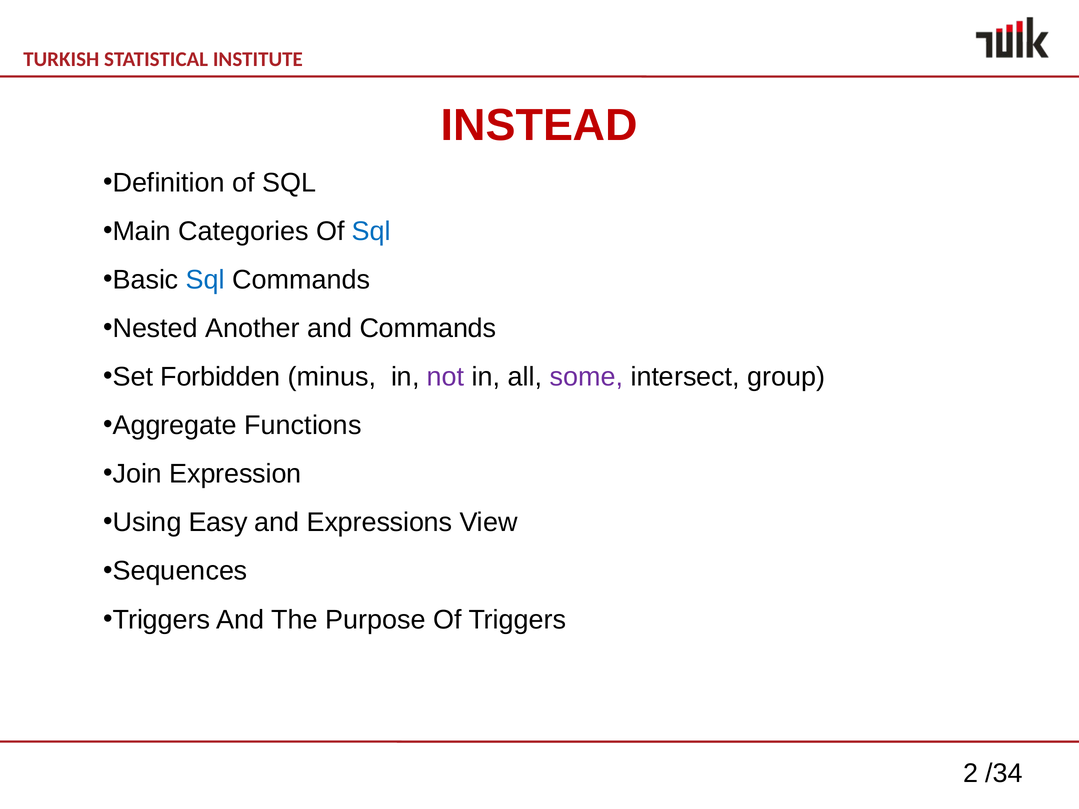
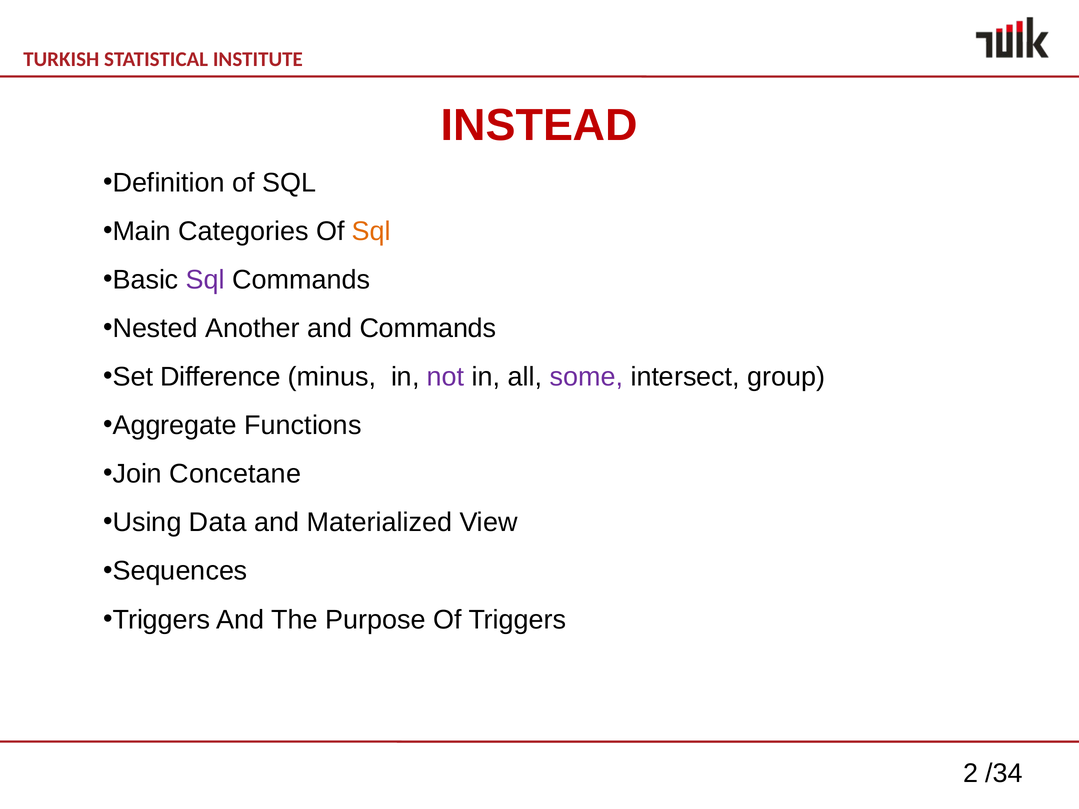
Sql at (371, 231) colour: blue -> orange
Sql at (205, 280) colour: blue -> purple
Forbidden: Forbidden -> Difference
Expression: Expression -> Concetane
Easy: Easy -> Data
Expressions: Expressions -> Materialized
